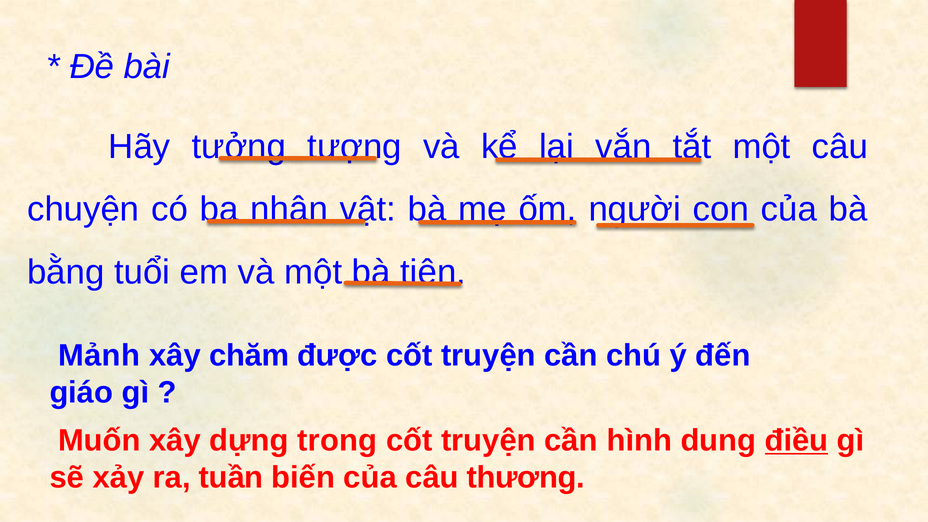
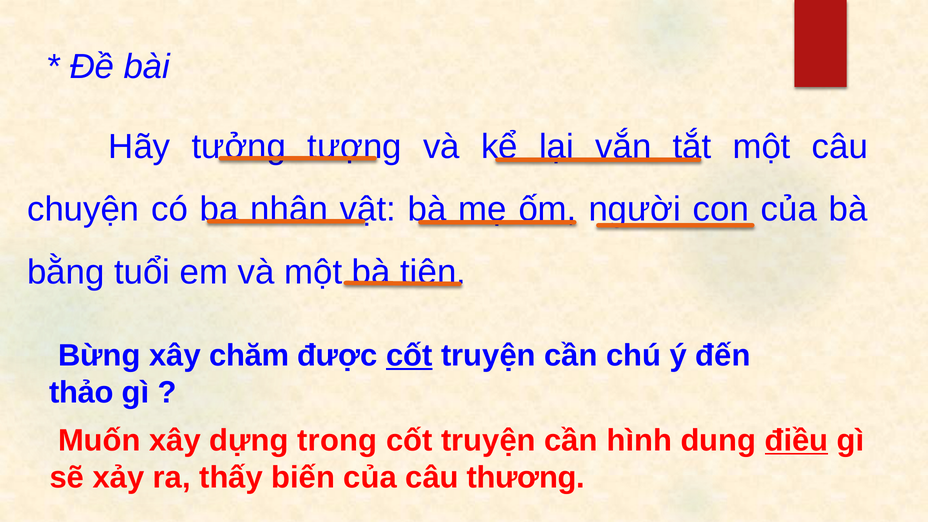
Mảnh: Mảnh -> Bừng
cốt at (409, 356) underline: none -> present
giáo: giáo -> thảo
tuần: tuần -> thấy
